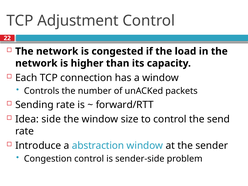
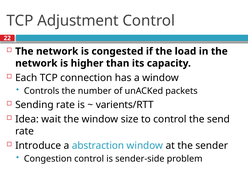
forward/RTT: forward/RTT -> varients/RTT
side: side -> wait
